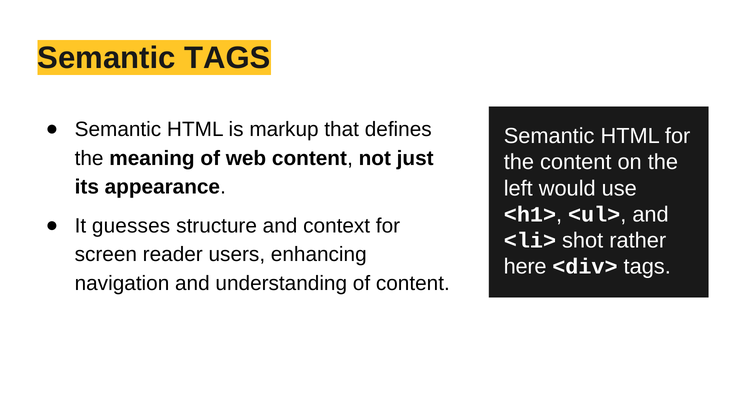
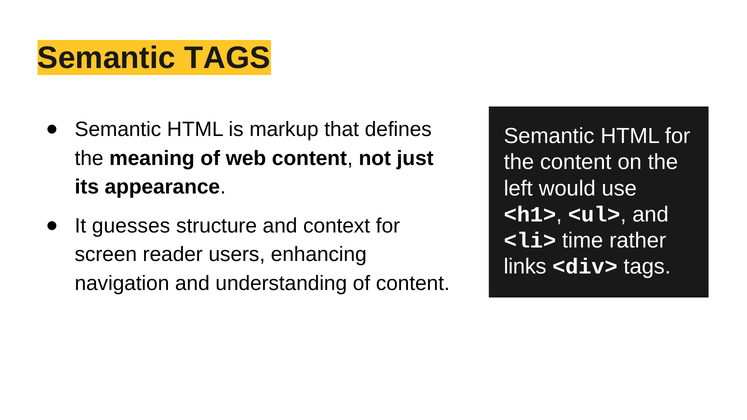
shot: shot -> time
here: here -> links
